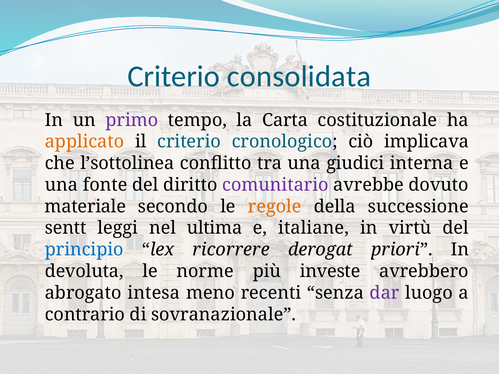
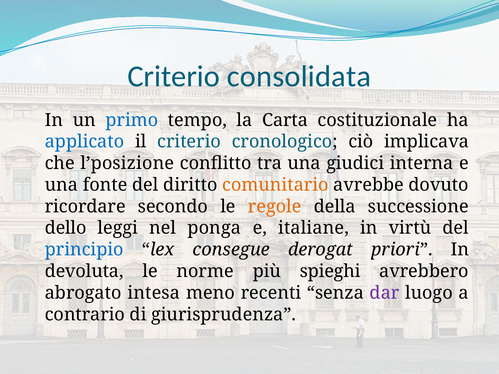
primo colour: purple -> blue
applicato colour: orange -> blue
l’sottolinea: l’sottolinea -> l’posizione
comunitario colour: purple -> orange
materiale: materiale -> ricordare
sentt: sentt -> dello
ultima: ultima -> ponga
ricorrere: ricorrere -> consegue
investe: investe -> spieghi
sovranazionale: sovranazionale -> giurisprudenza
